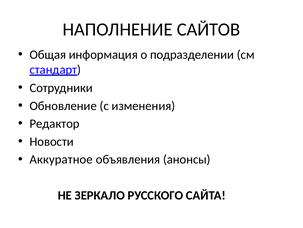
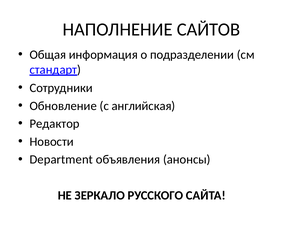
изменения: изменения -> английская
Аккуратное: Аккуратное -> Department
